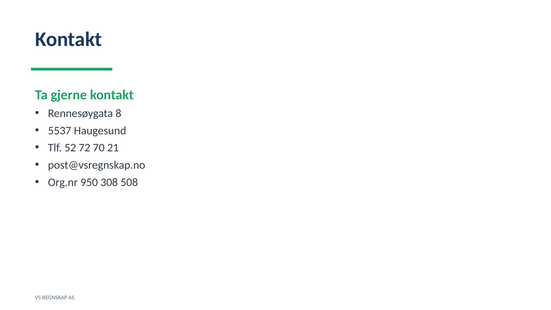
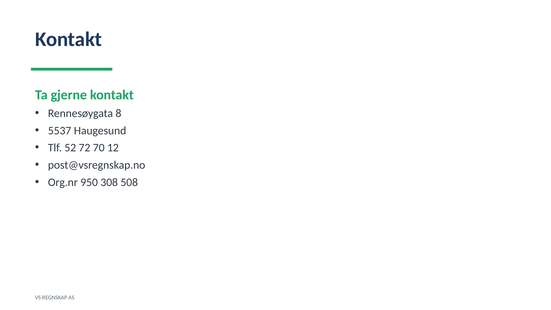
21: 21 -> 12
